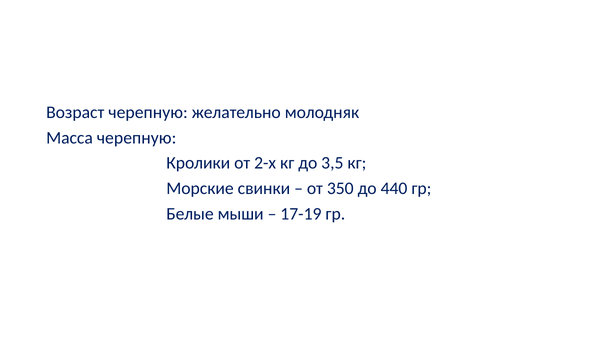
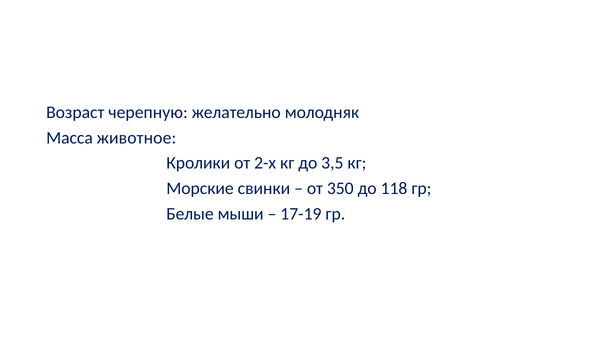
Масса черепную: черепную -> животное
440: 440 -> 118
